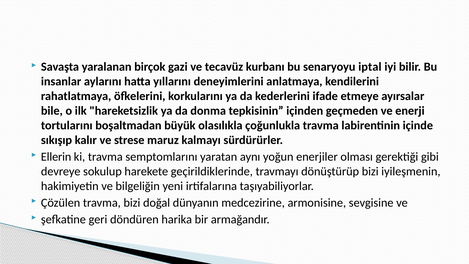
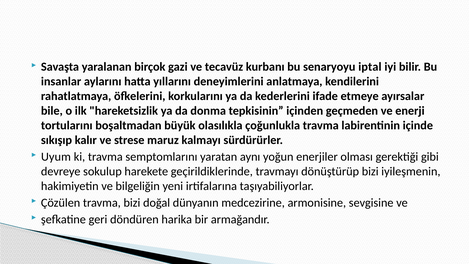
Ellerin: Ellerin -> Uyum
